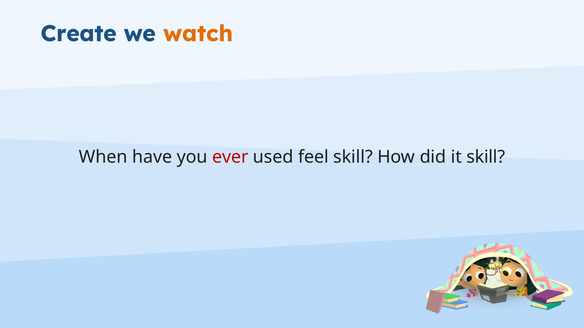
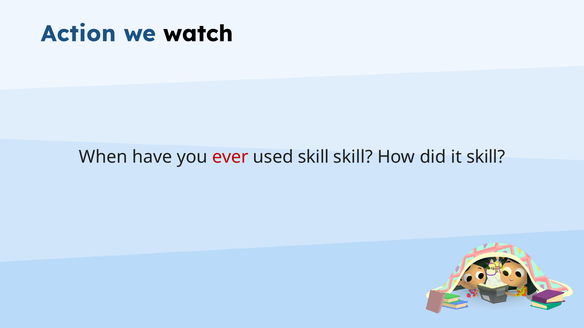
Create: Create -> Action
watch colour: orange -> black
used feel: feel -> skill
